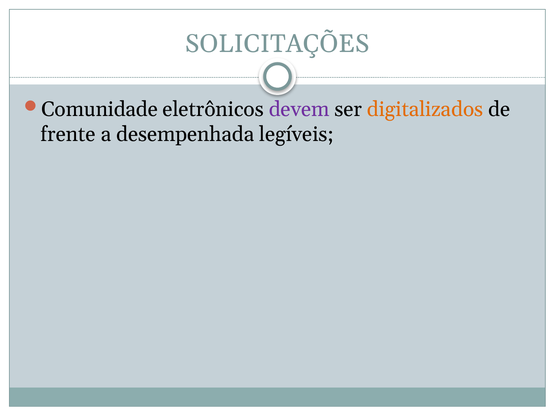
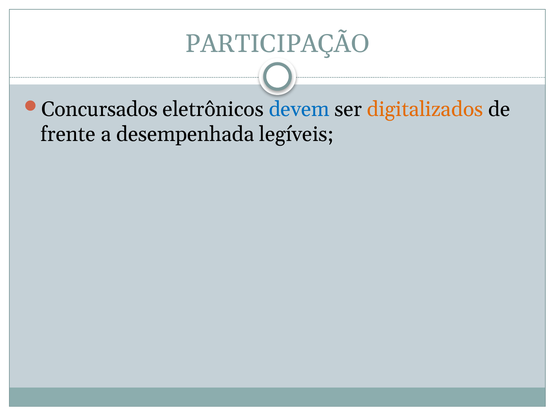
SOLICITAÇÕES: SOLICITAÇÕES -> PARTICIPAÇÃO
Comunidade: Comunidade -> Concursados
devem colour: purple -> blue
